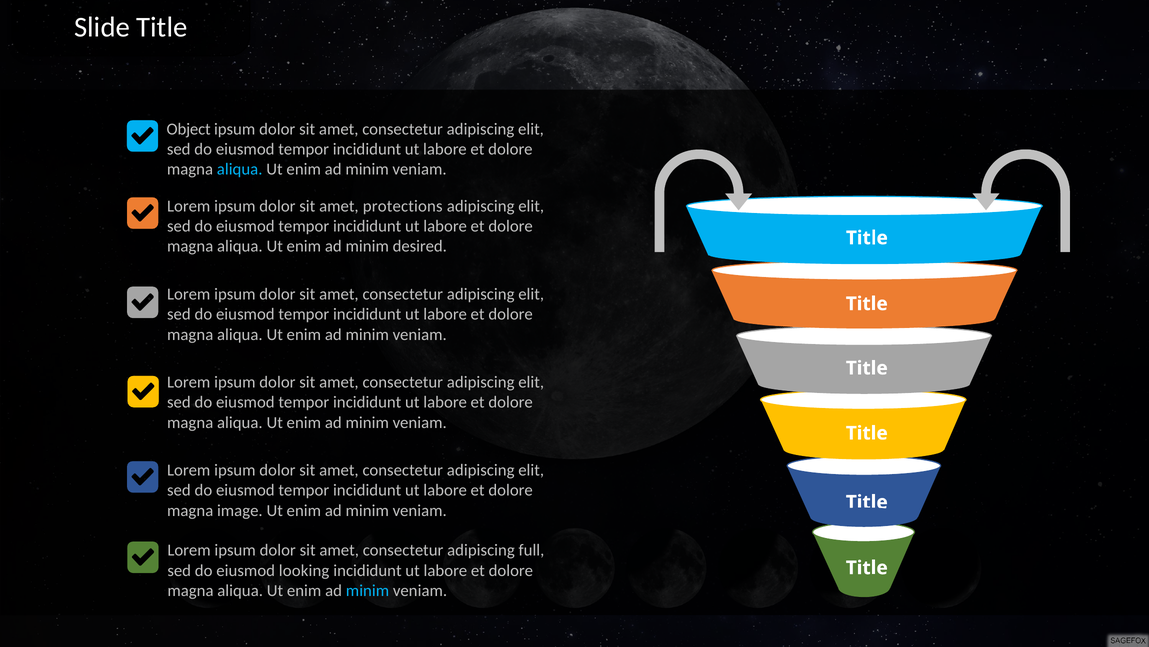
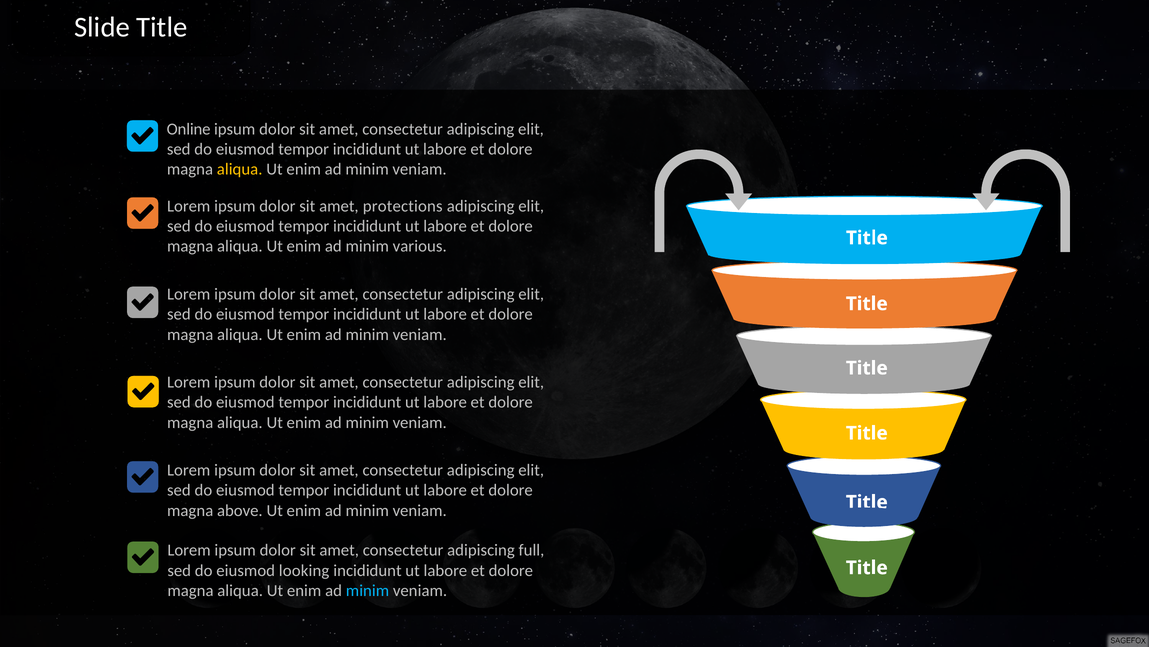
Object: Object -> Online
aliqua at (240, 169) colour: light blue -> yellow
desired: desired -> various
image: image -> above
